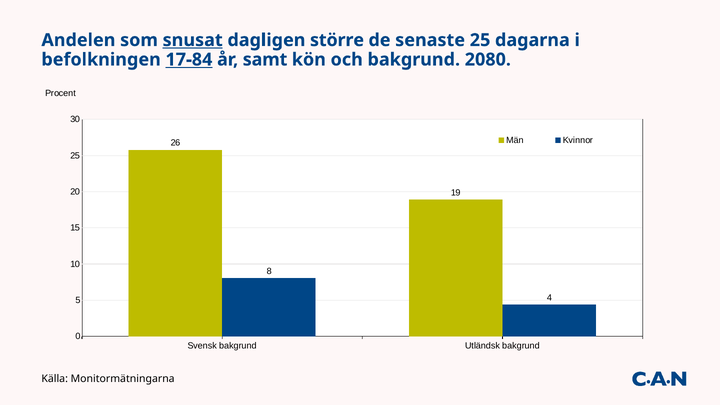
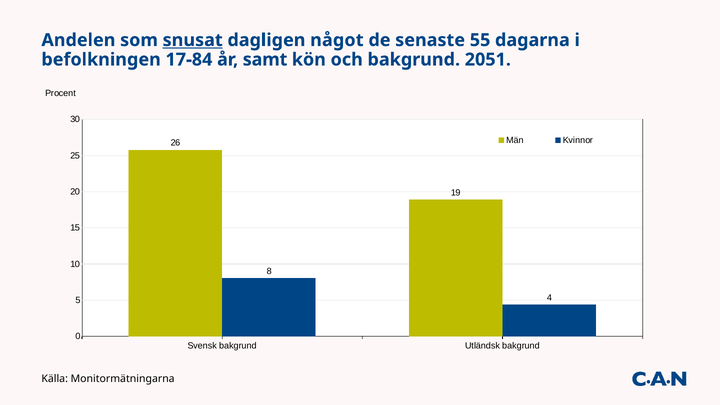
större: större -> något
senaste 25: 25 -> 55
17-84 underline: present -> none
2080: 2080 -> 2051
